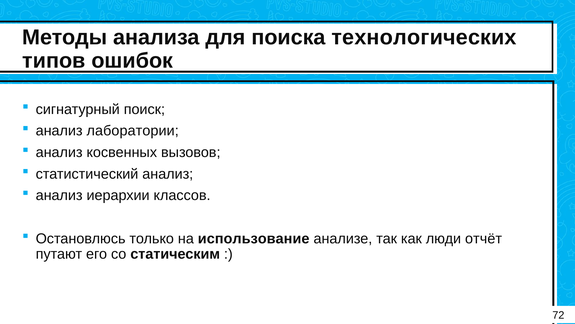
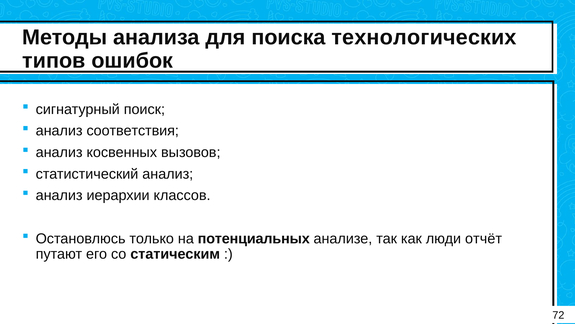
лаборатории: лаборатории -> соответствия
использование: использование -> потенциальных
